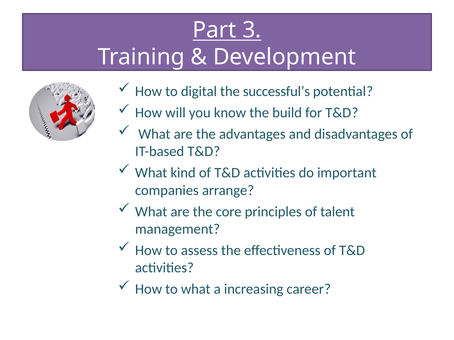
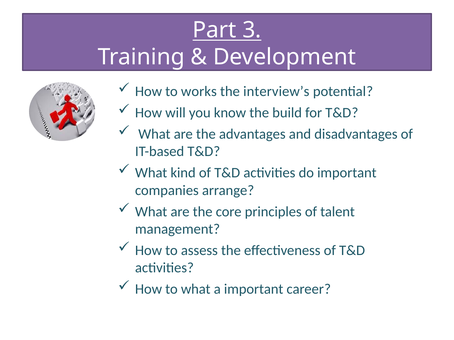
digital: digital -> works
successful’s: successful’s -> interview’s
a increasing: increasing -> important
